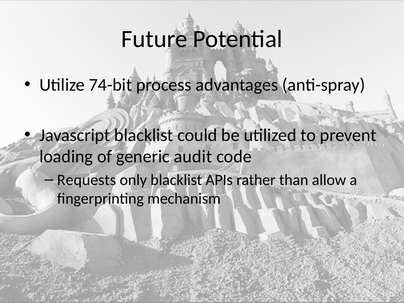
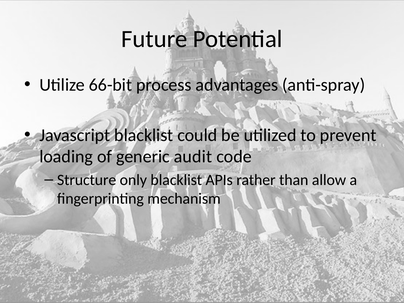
74-bit: 74-bit -> 66-bit
Requests: Requests -> Structure
